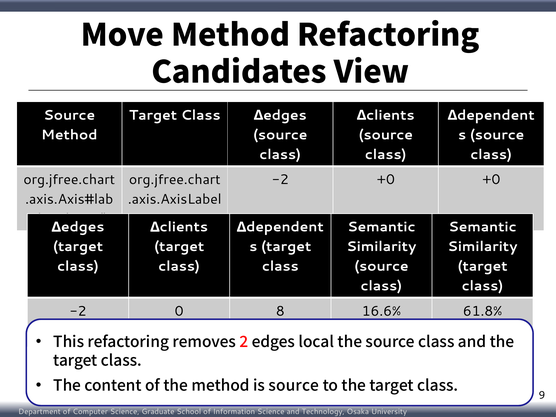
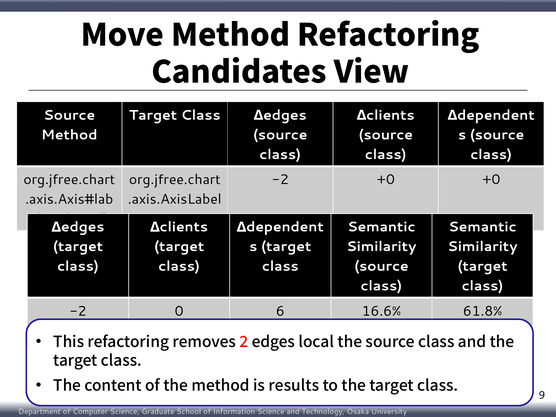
8: 8 -> 6
is source: source -> results
